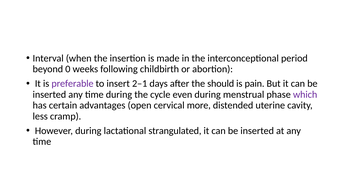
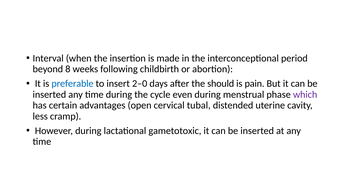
0: 0 -> 8
preferable colour: purple -> blue
2–1: 2–1 -> 2–0
more: more -> tubal
strangulated: strangulated -> gametotoxic
